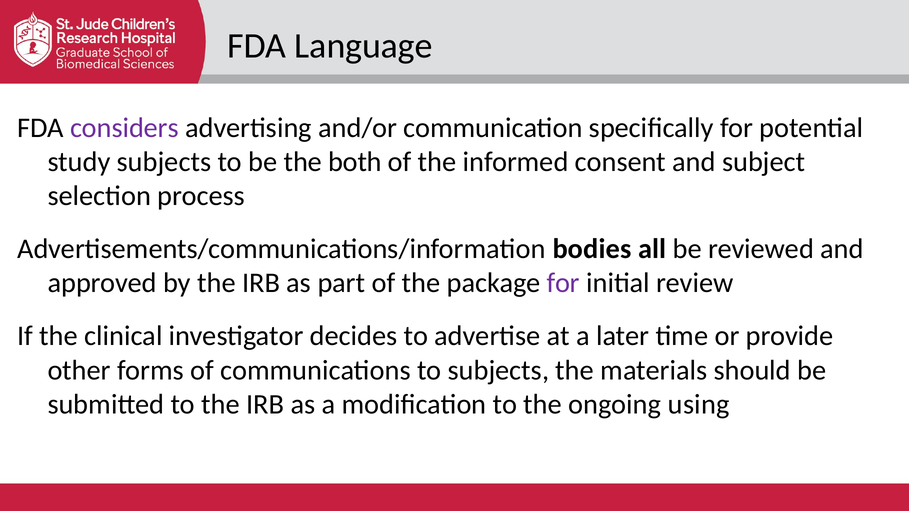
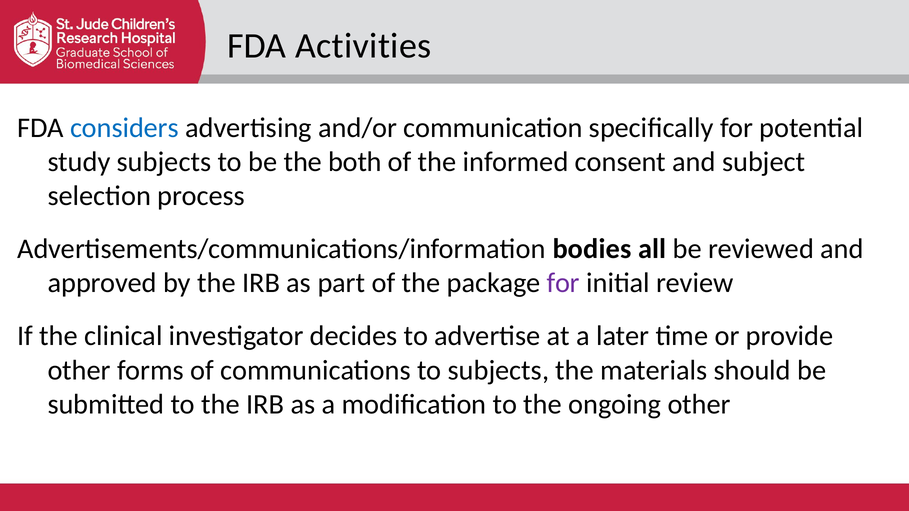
Language: Language -> Activities
considers colour: purple -> blue
ongoing using: using -> other
